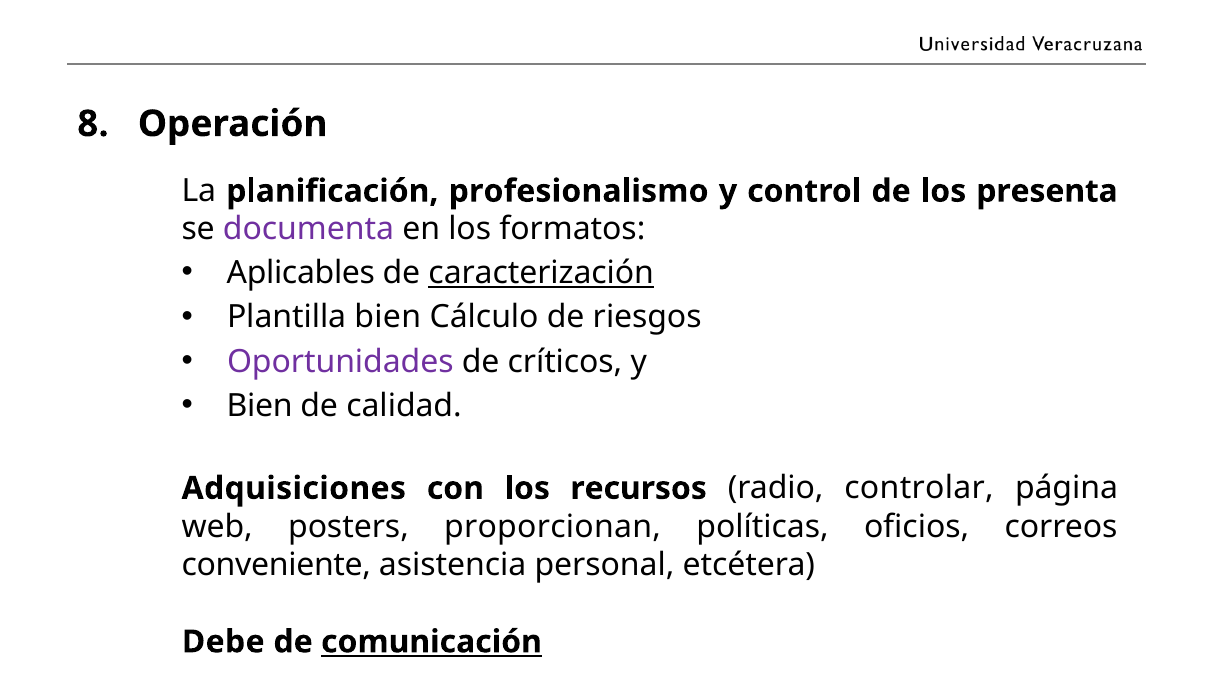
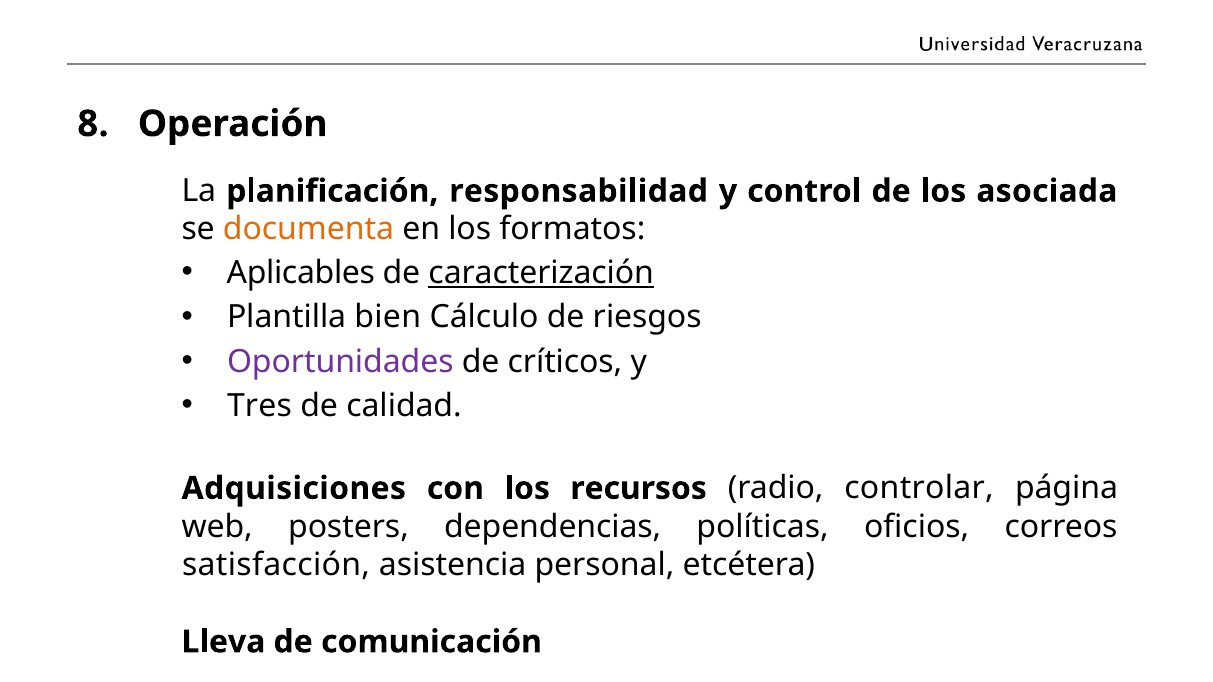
profesionalismo: profesionalismo -> responsabilidad
presenta: presenta -> asociada
documenta colour: purple -> orange
Bien at (260, 406): Bien -> Tres
proporcionan: proporcionan -> dependencias
conveniente: conveniente -> satisfacción
Debe: Debe -> Lleva
comunicación underline: present -> none
